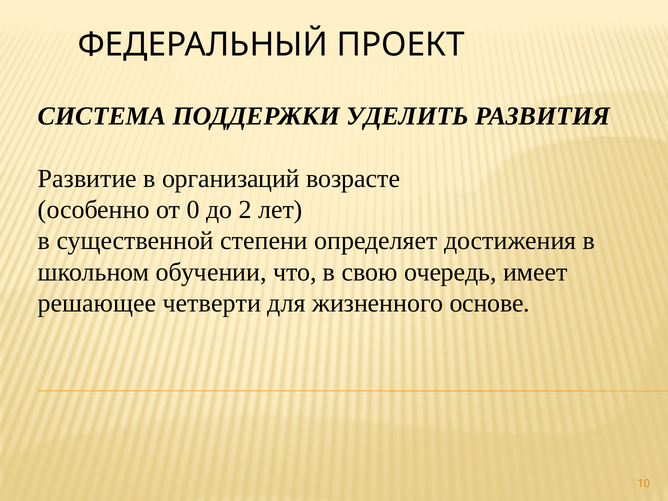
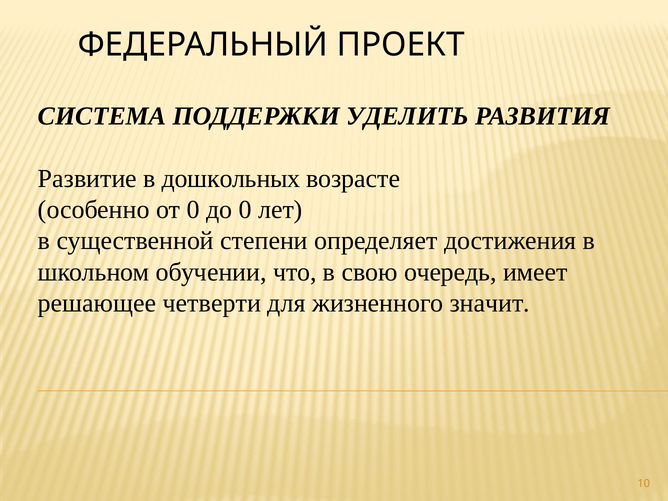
организаций: организаций -> дошкольных
до 2: 2 -> 0
основе: основе -> значит
